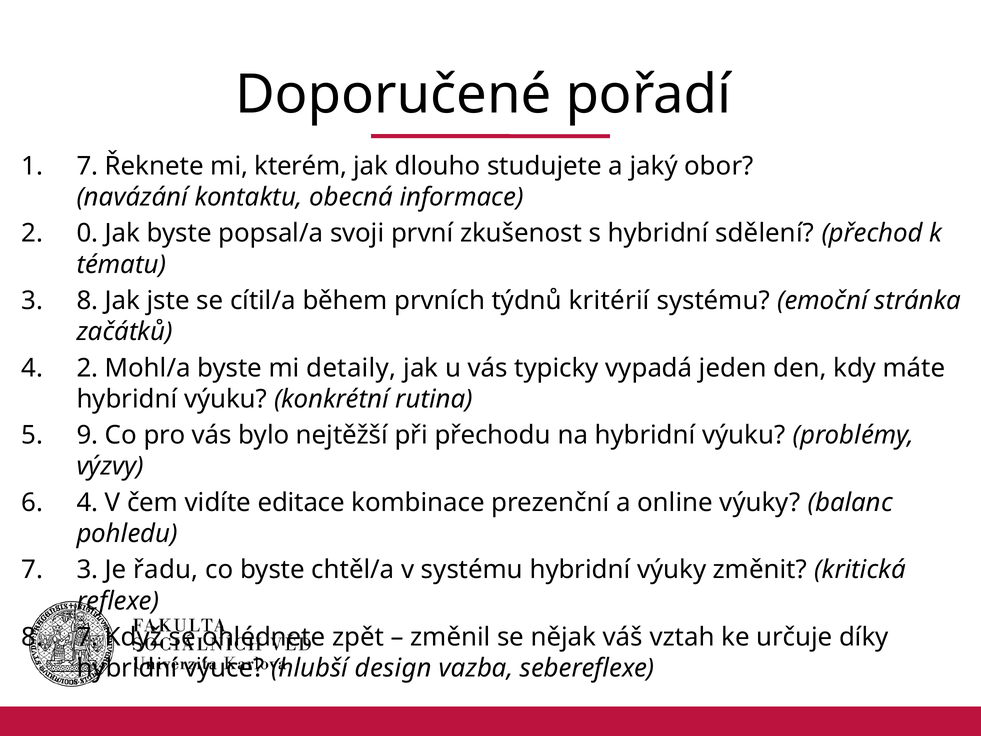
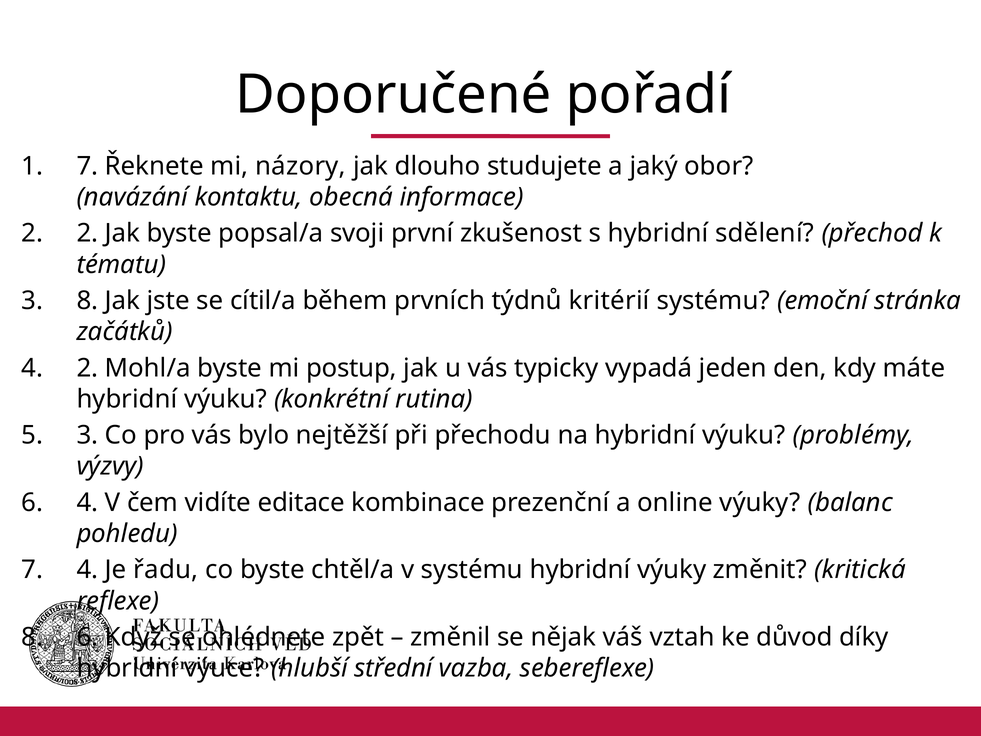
kterém: kterém -> názory
2 0: 0 -> 2
detaily: detaily -> postup
5 9: 9 -> 3
7 3: 3 -> 4
8 7: 7 -> 6
určuje: určuje -> důvod
design: design -> střední
